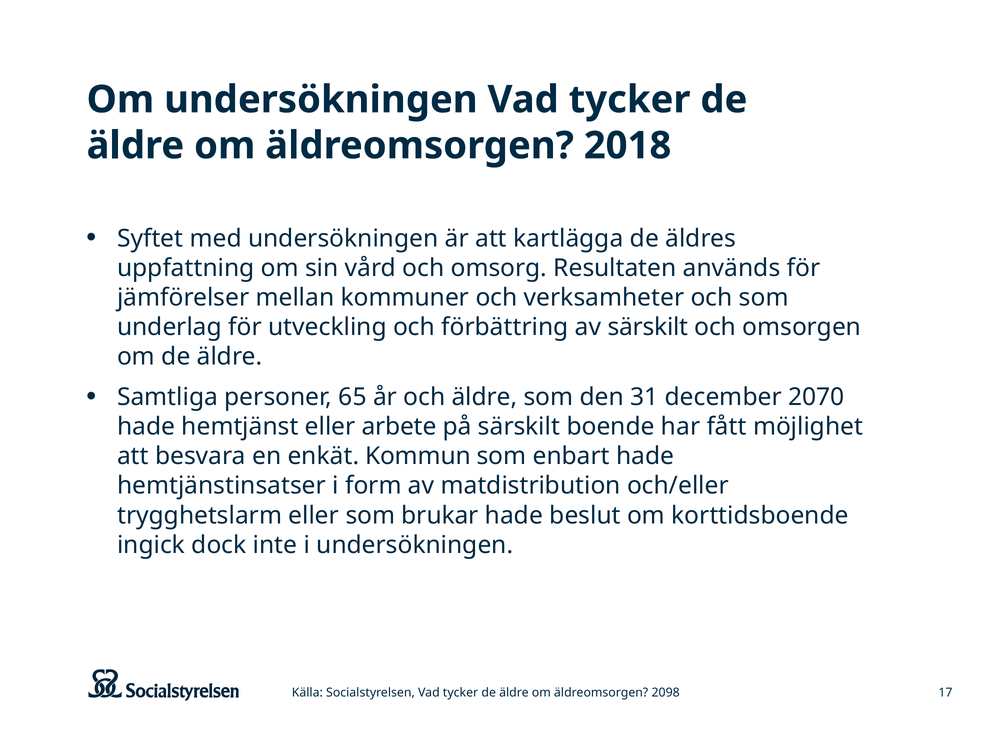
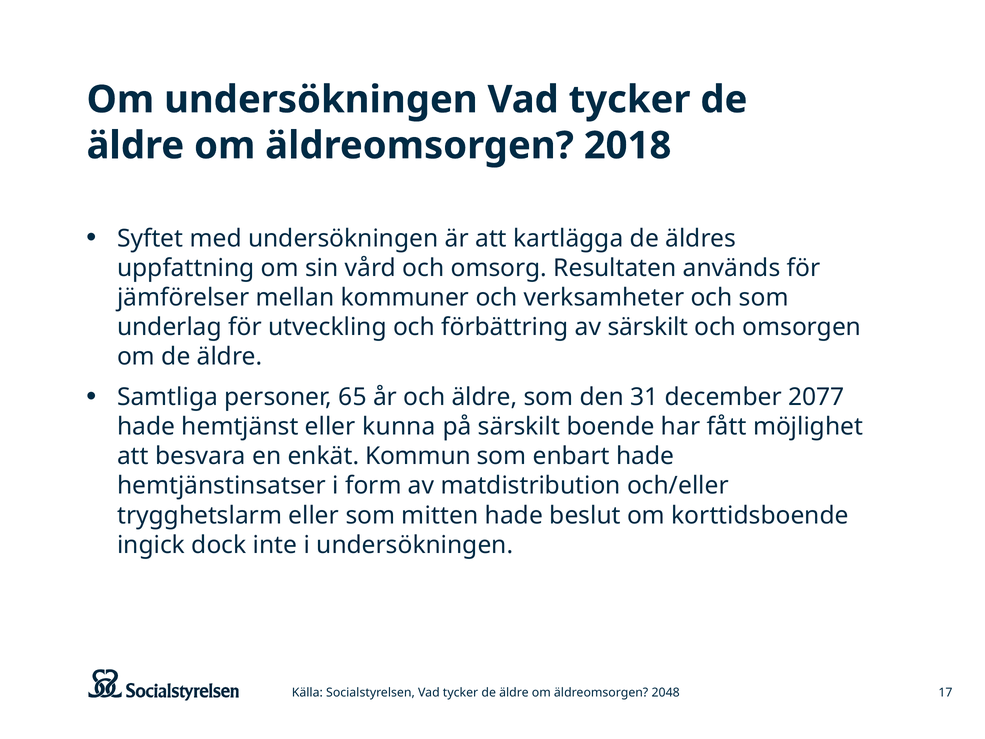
2070: 2070 -> 2077
arbete: arbete -> kunna
brukar: brukar -> mitten
2098: 2098 -> 2048
